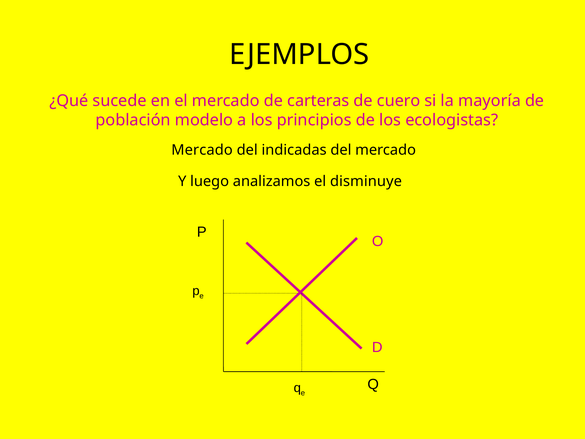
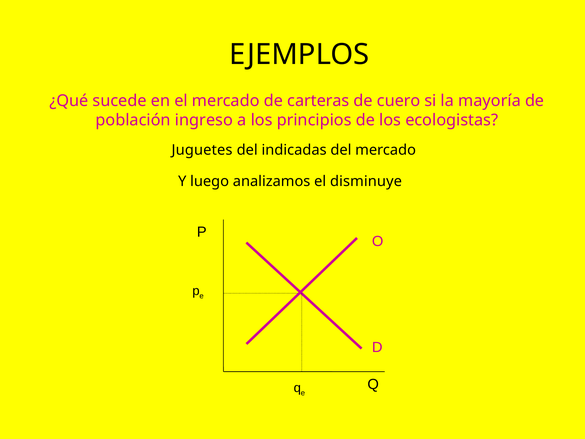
modelo: modelo -> ingreso
Mercado at (202, 150): Mercado -> Juguetes
